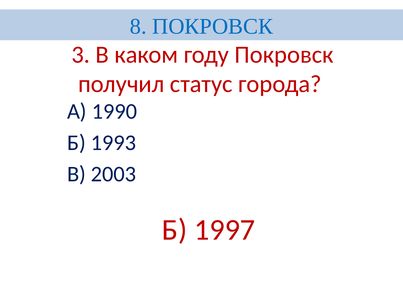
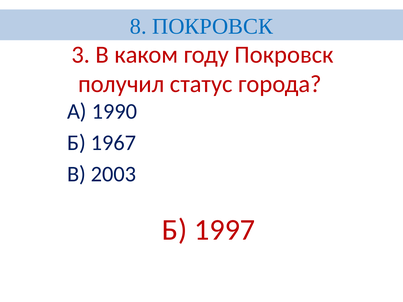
1993: 1993 -> 1967
